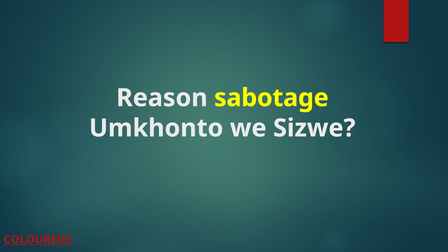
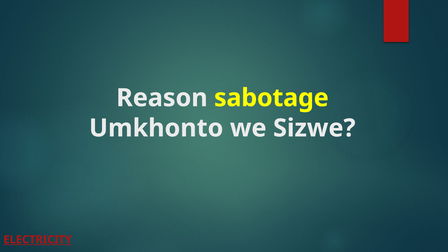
COLOUREDS: COLOUREDS -> ELECTRICITY
